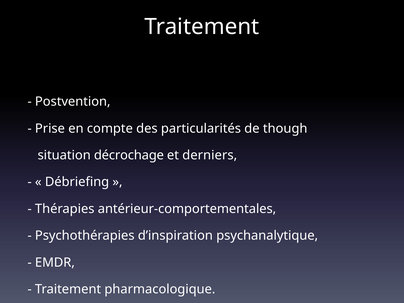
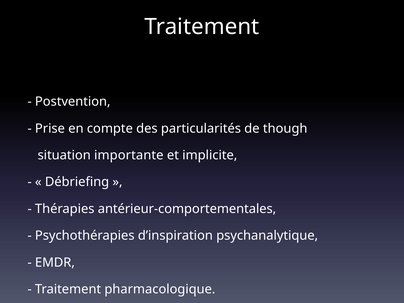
décrochage: décrochage -> importante
derniers: derniers -> implicite
